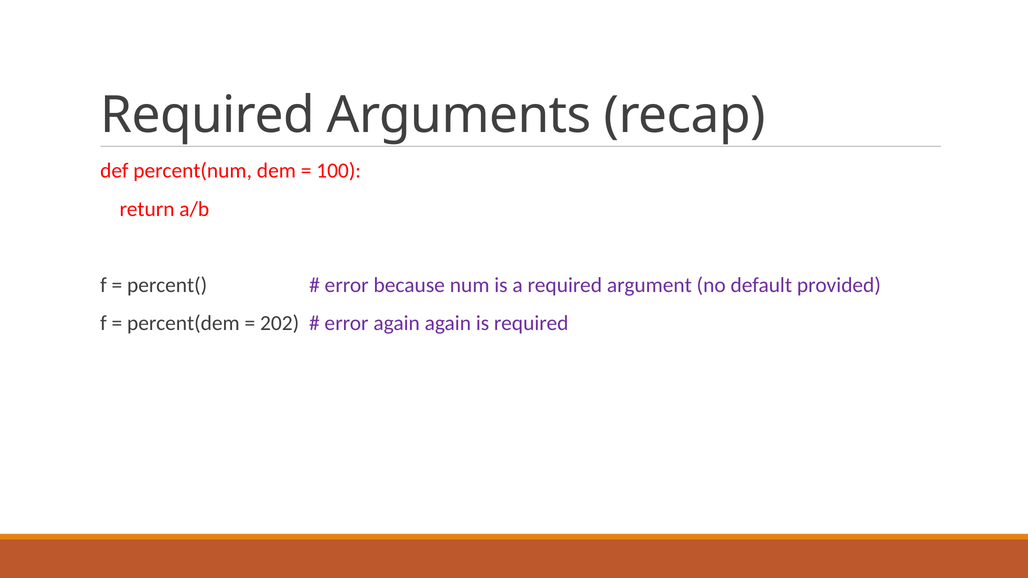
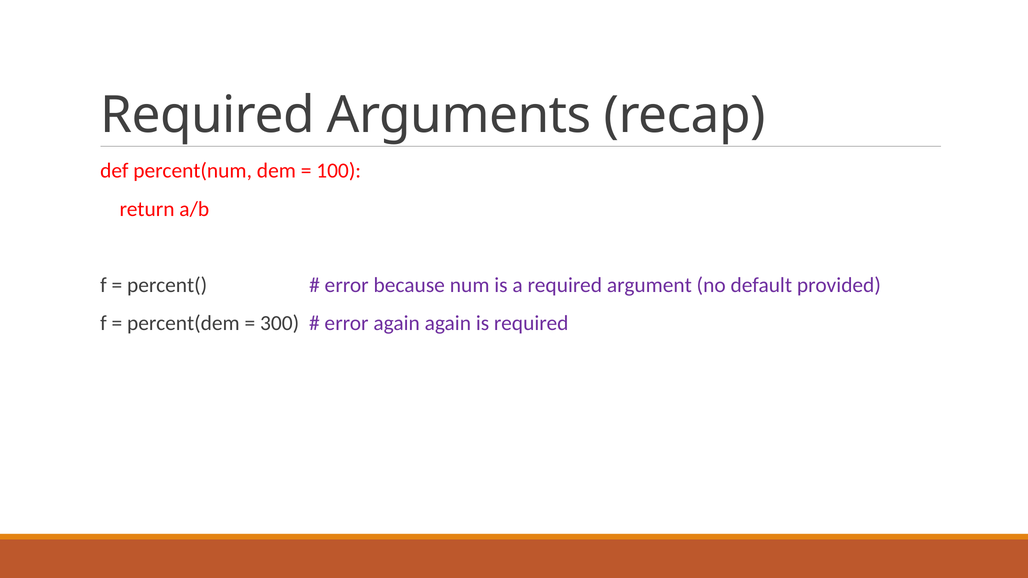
202: 202 -> 300
